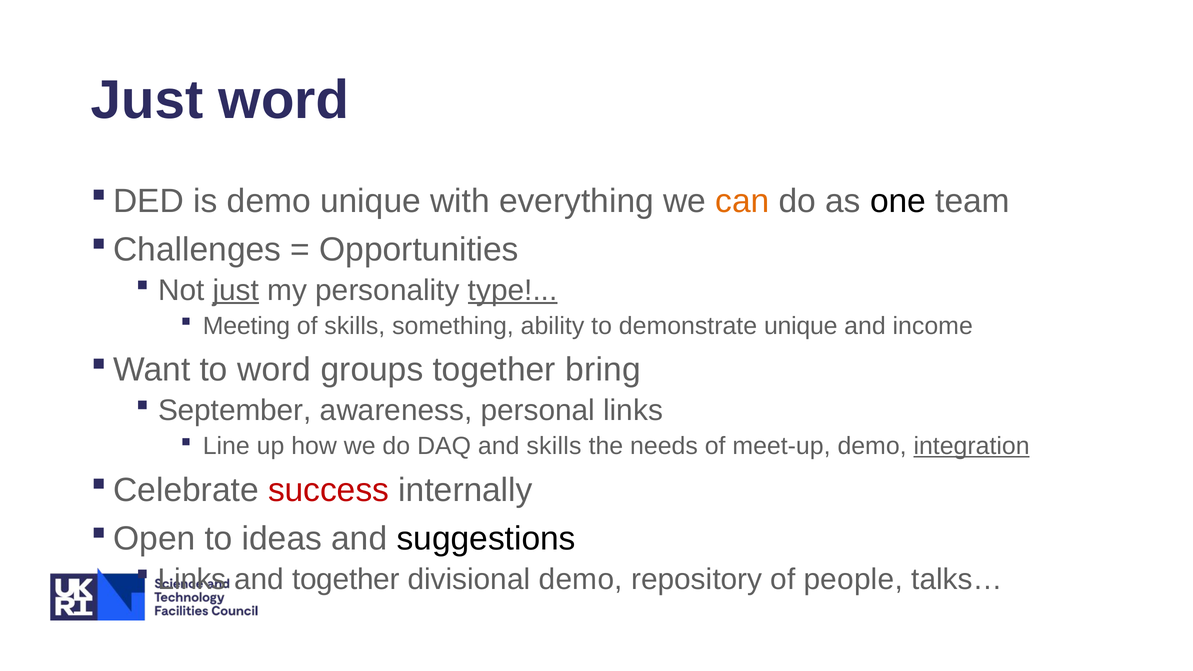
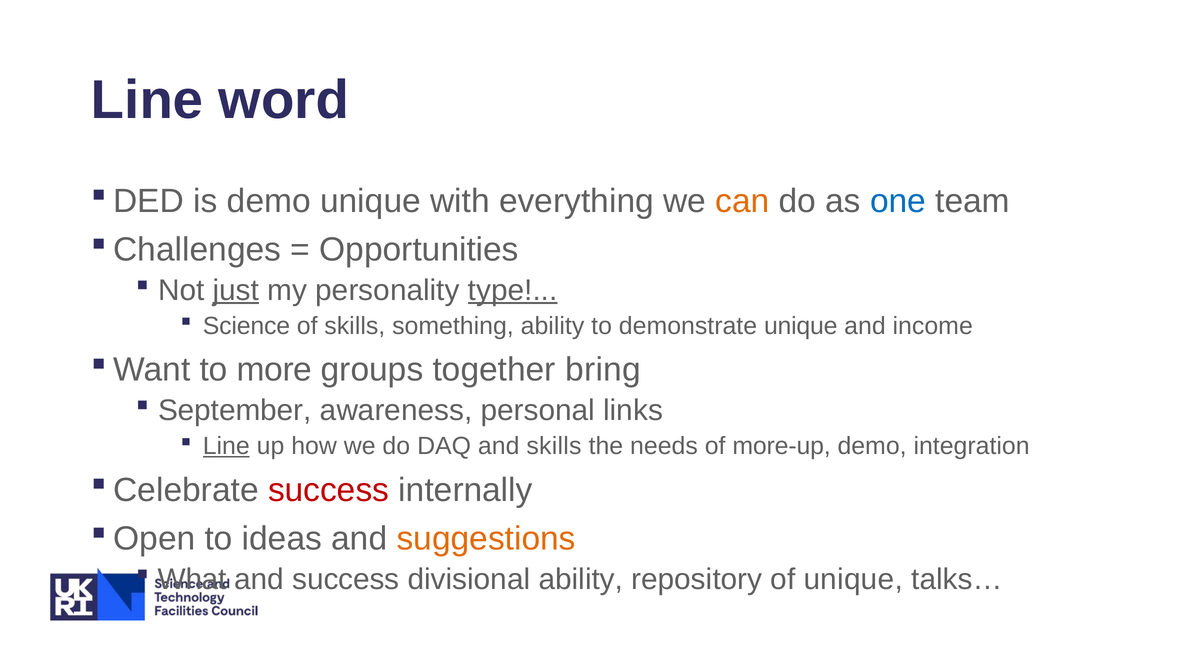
Just at (147, 100): Just -> Line
one colour: black -> blue
Meeting: Meeting -> Science
to word: word -> more
Line at (226, 446) underline: none -> present
meet-up: meet-up -> more-up
integration underline: present -> none
suggestions colour: black -> orange
Links at (192, 579): Links -> What
and together: together -> success
divisional demo: demo -> ability
of people: people -> unique
